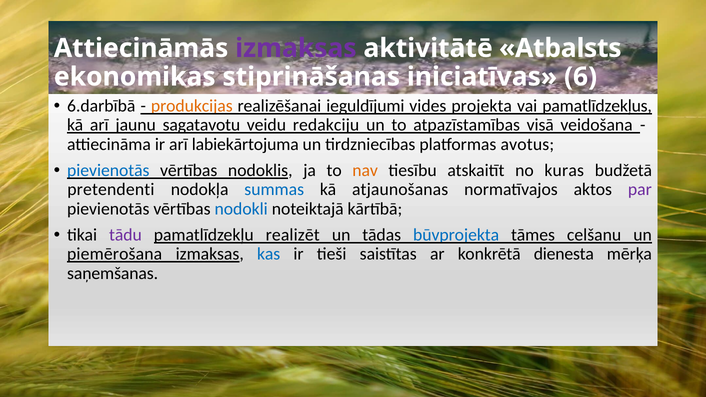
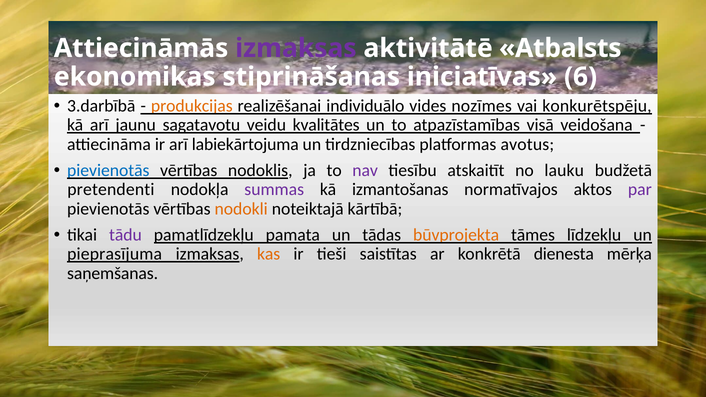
6.darbībā: 6.darbībā -> 3.darbībā
ieguldījumi: ieguldījumi -> individuālo
projekta: projekta -> nozīmes
pamatlīdzekļus: pamatlīdzekļus -> konkurētspēju
redakciju: redakciju -> kvalitātes
nav colour: orange -> purple
kuras: kuras -> lauku
summas colour: blue -> purple
atjaunošanas: atjaunošanas -> izmantošanas
nodokli colour: blue -> orange
realizēt: realizēt -> pamata
būvprojekta colour: blue -> orange
celšanu: celšanu -> līdzekļu
piemērošana: piemērošana -> pieprasījuma
kas colour: blue -> orange
